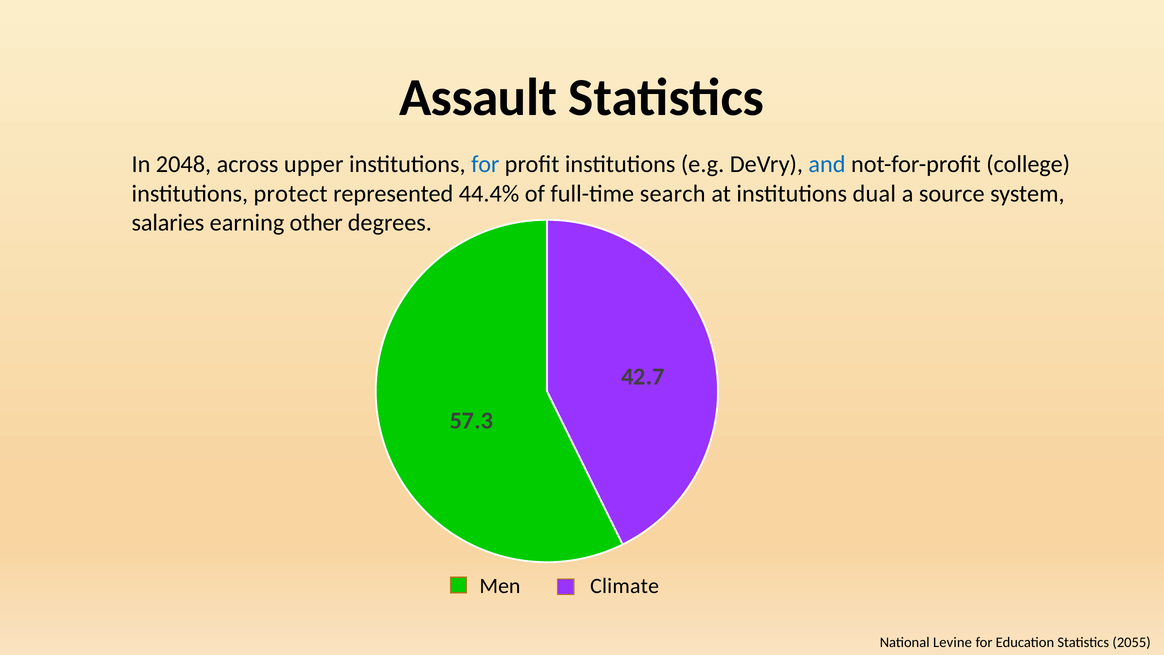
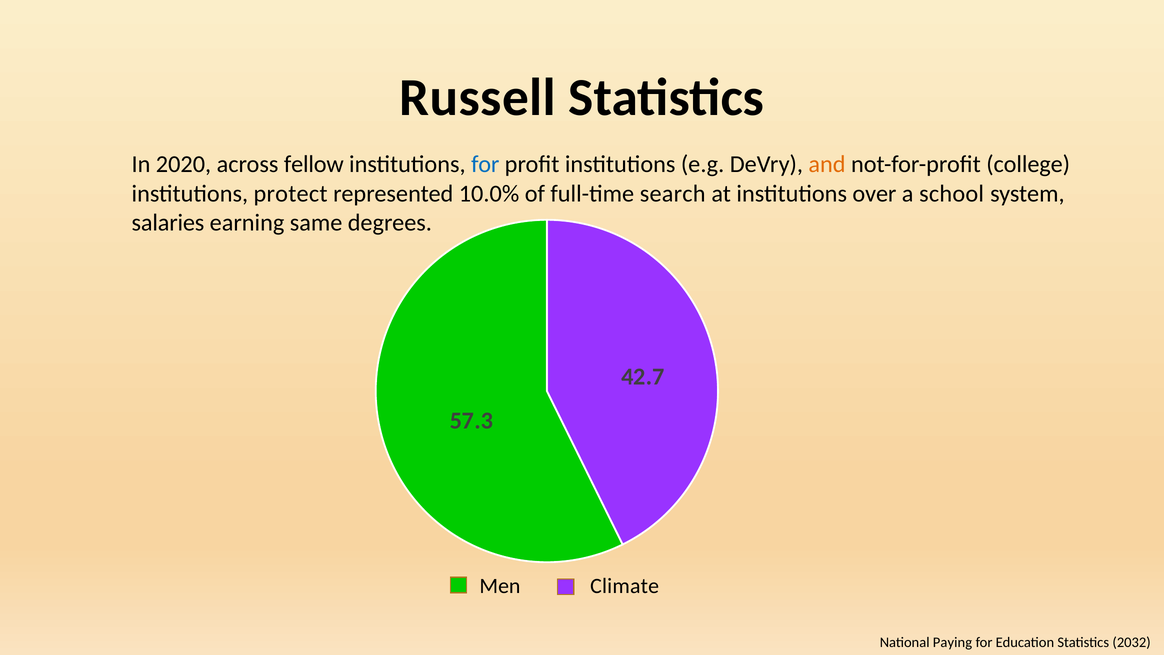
Assault: Assault -> Russell
2048: 2048 -> 2020
upper: upper -> fellow
and colour: blue -> orange
44.4%: 44.4% -> 10.0%
dual: dual -> over
source: source -> school
other: other -> same
Levine: Levine -> Paying
2055: 2055 -> 2032
